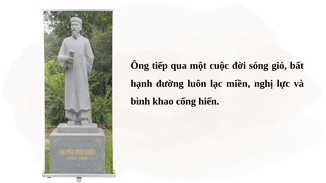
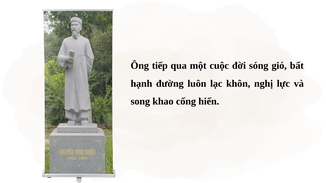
miền: miền -> khôn
bình: bình -> song
